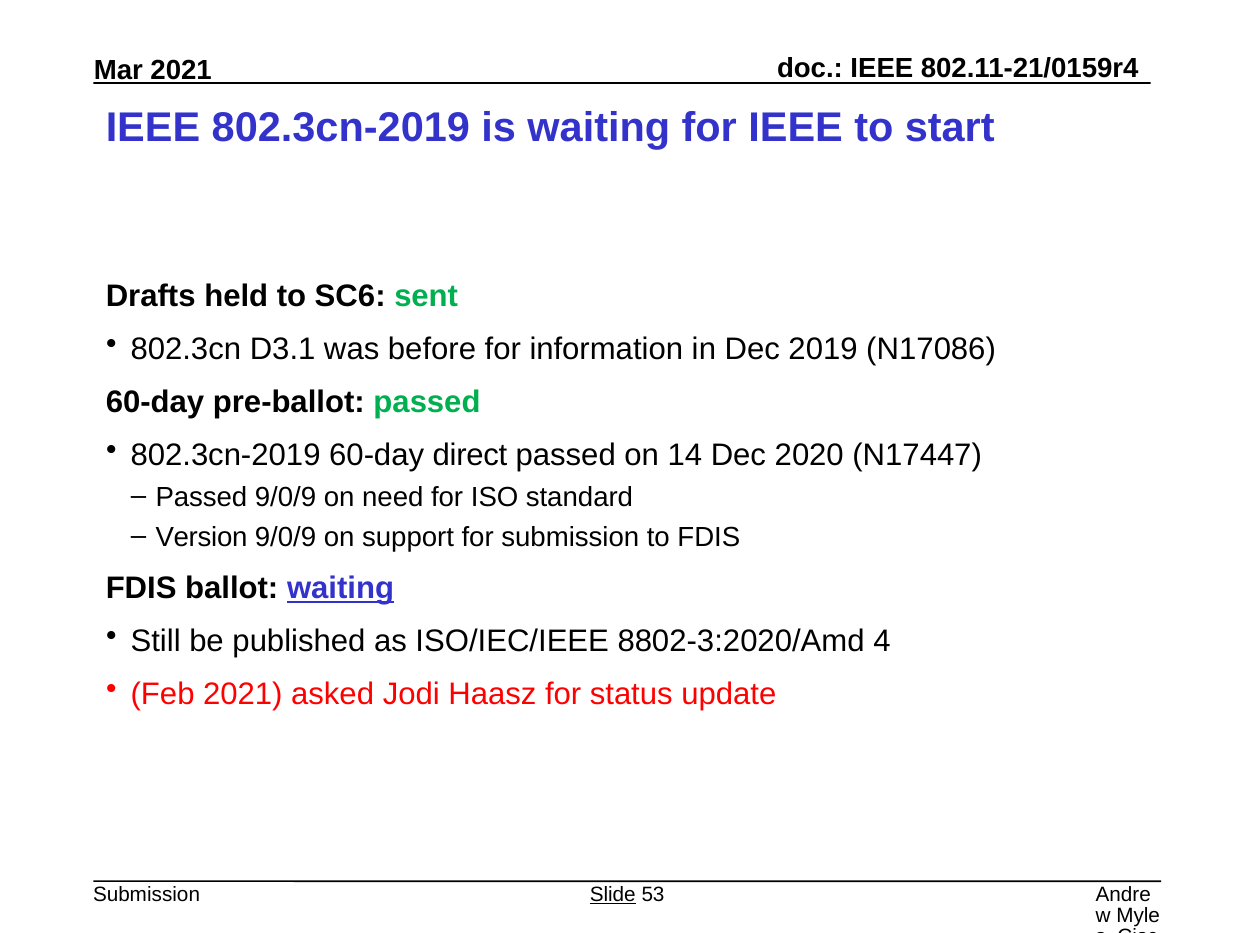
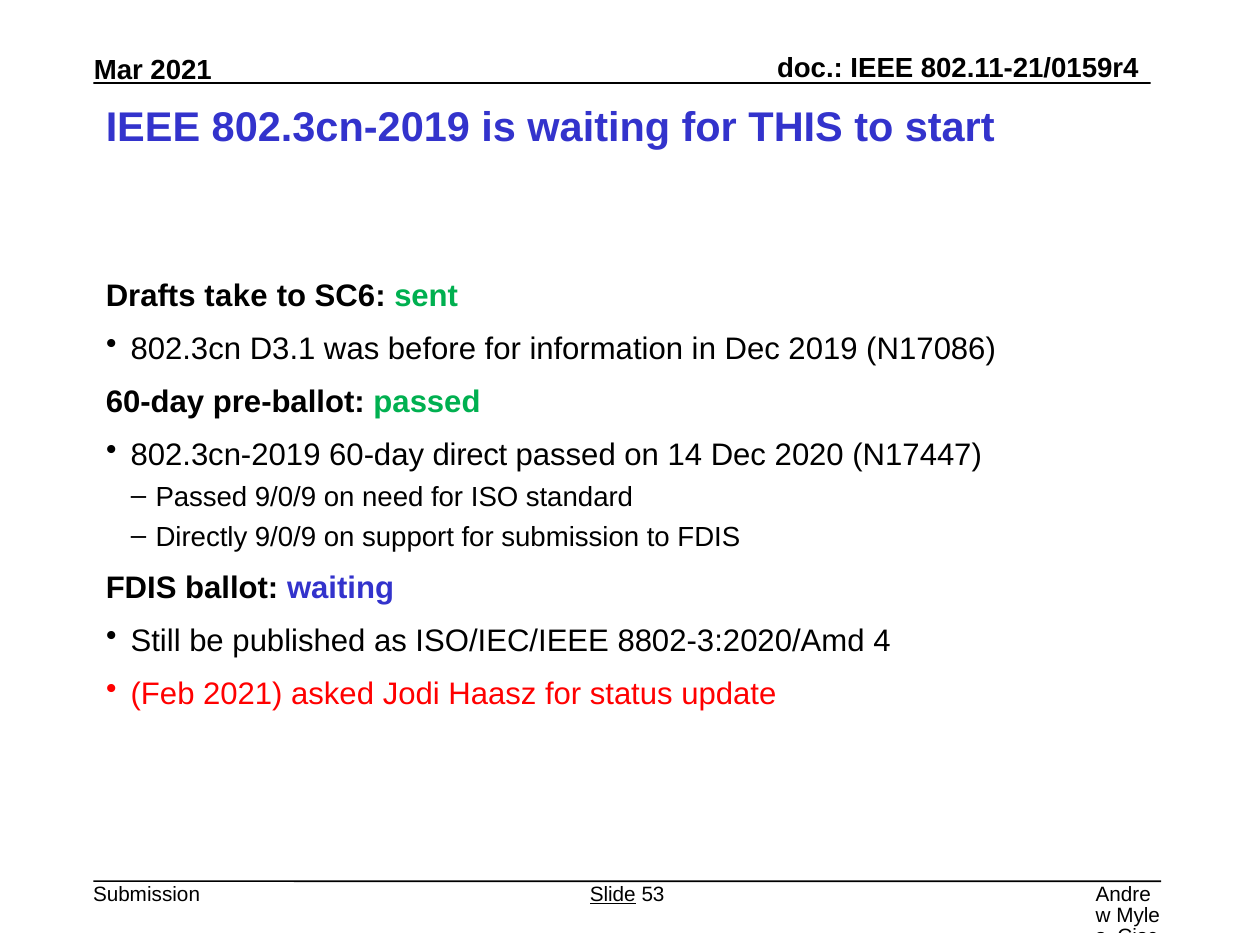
for IEEE: IEEE -> THIS
held: held -> take
Version: Version -> Directly
waiting at (341, 588) underline: present -> none
